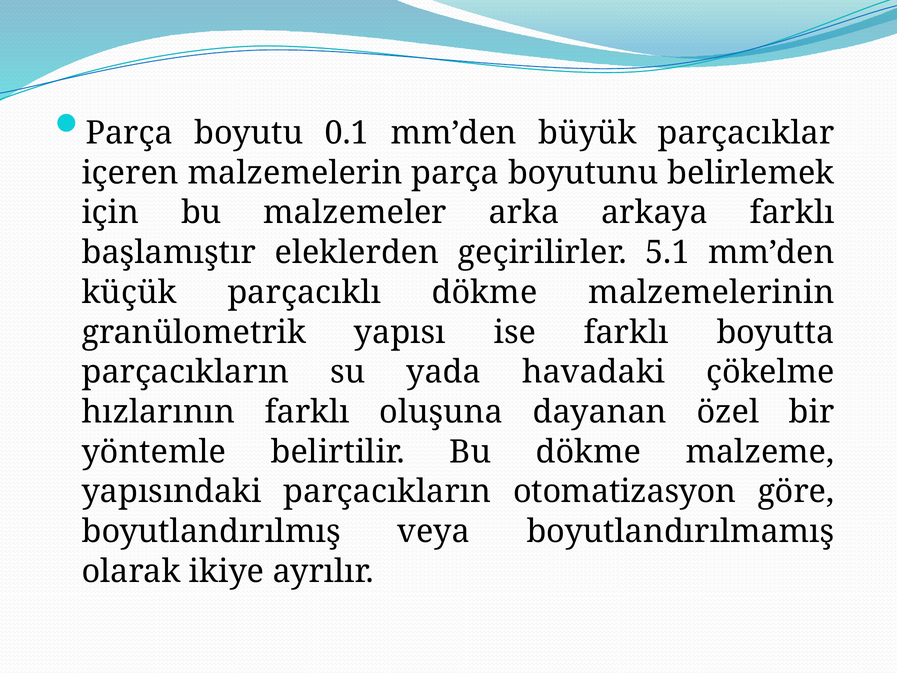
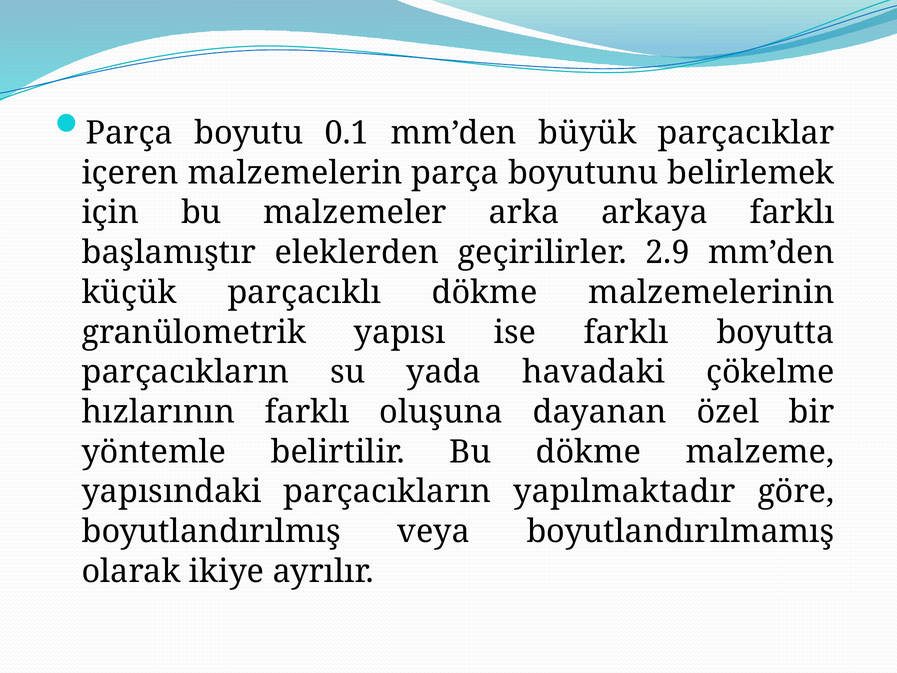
5.1: 5.1 -> 2.9
otomatizasyon: otomatizasyon -> yapılmaktadır
